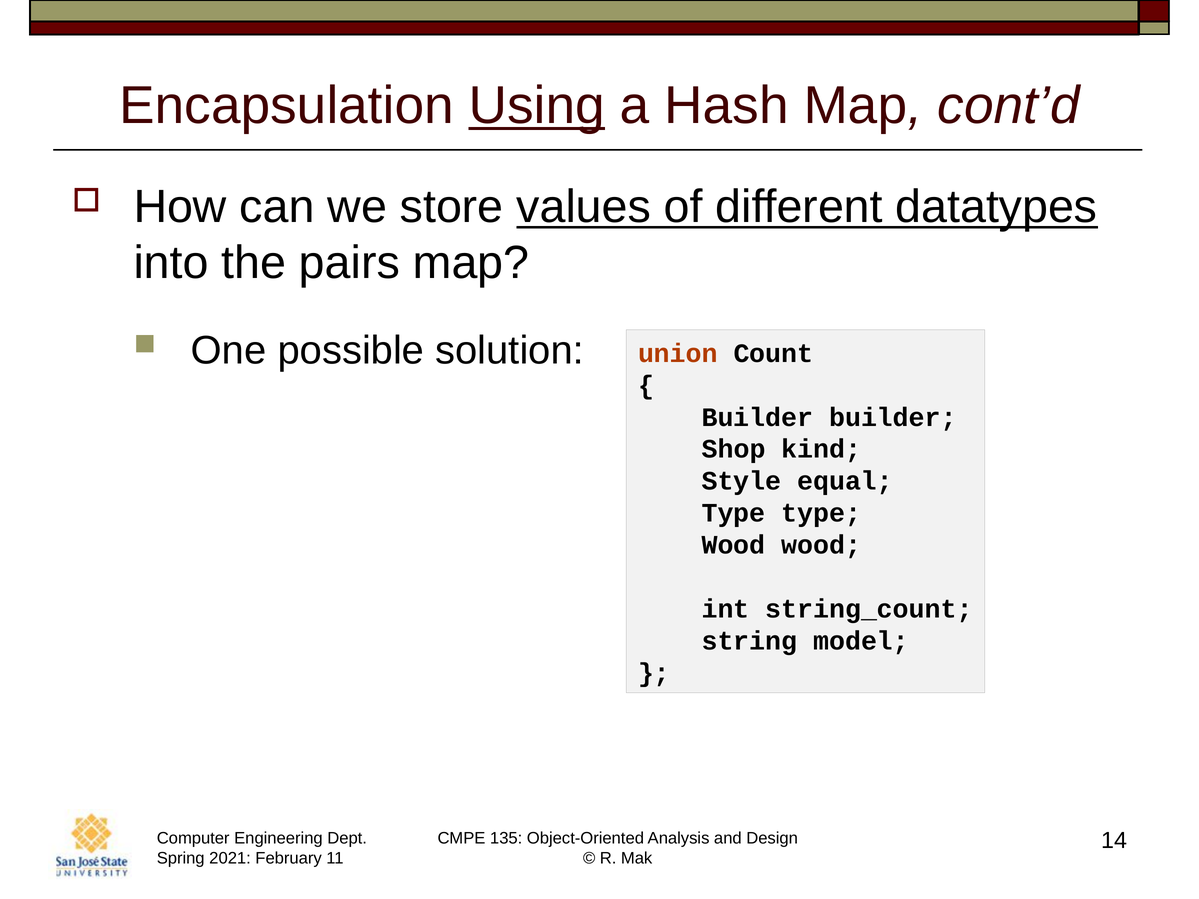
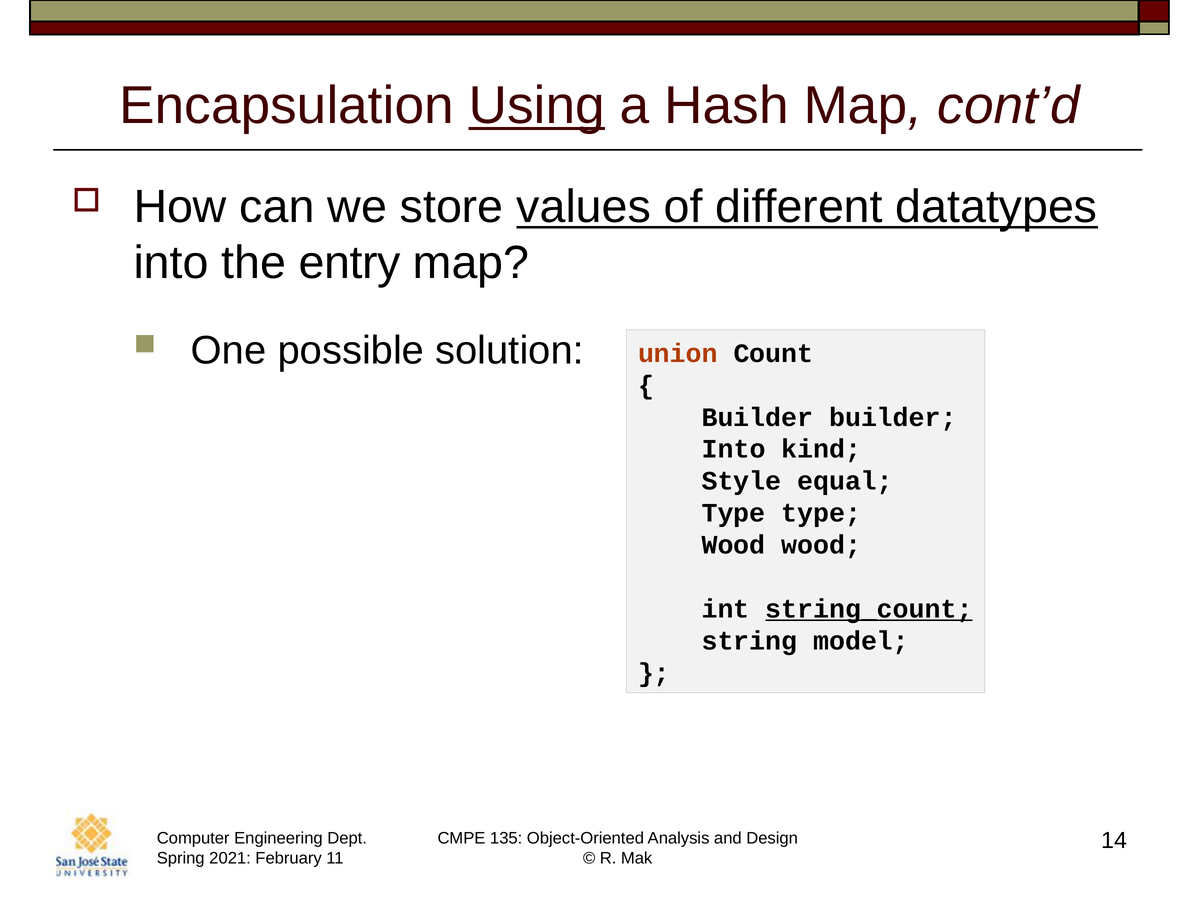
pairs: pairs -> entry
Shop at (734, 449): Shop -> Into
string_count underline: none -> present
